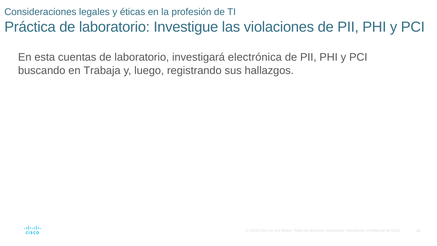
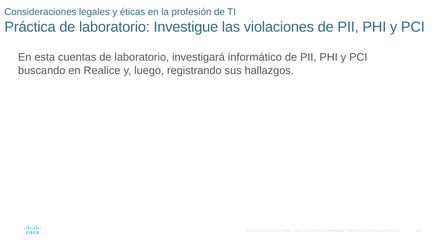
electrónica: electrónica -> informático
Trabaja: Trabaja -> Realice
